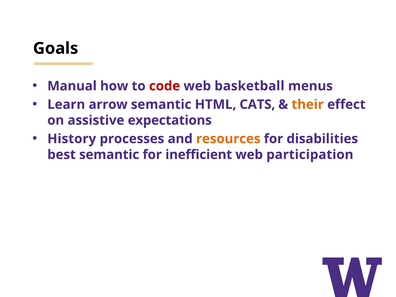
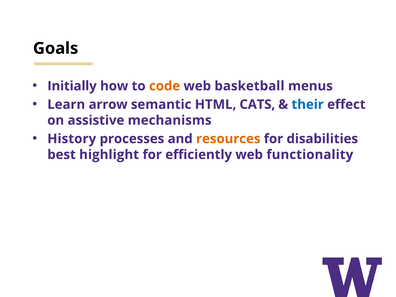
Manual: Manual -> Initially
code colour: red -> orange
their colour: orange -> blue
expectations: expectations -> mechanisms
best semantic: semantic -> highlight
inefficient: inefficient -> efficiently
participation: participation -> functionality
